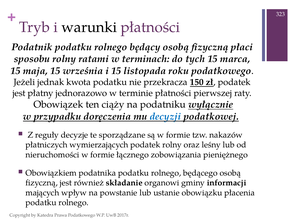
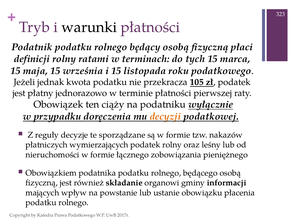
sposobu: sposobu -> definicji
150: 150 -> 105
decyzji colour: blue -> orange
